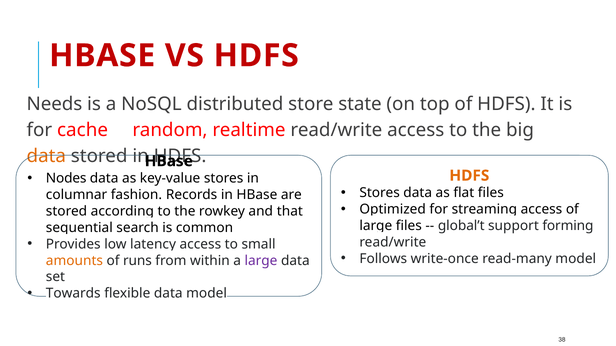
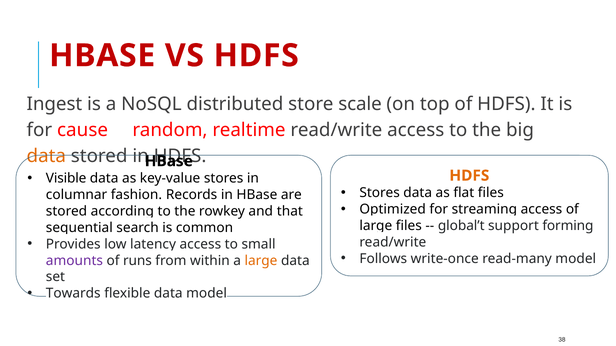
Needs: Needs -> Ingest
state: state -> scale
cache: cache -> cause
Nodes: Nodes -> Visible
amounts colour: orange -> purple
large at (261, 261) colour: purple -> orange
